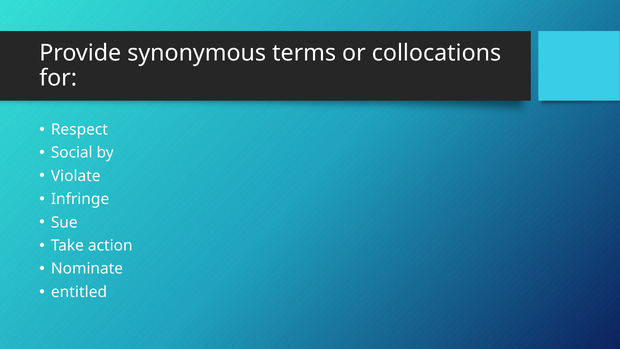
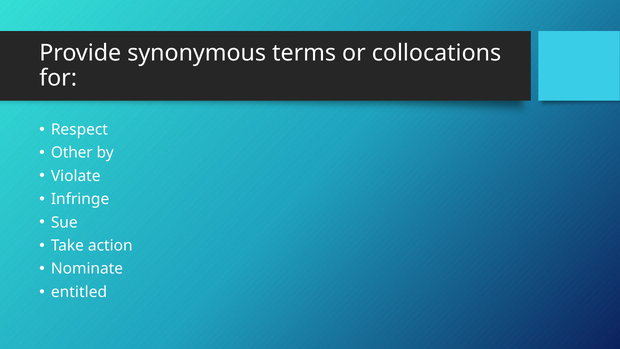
Social: Social -> Other
